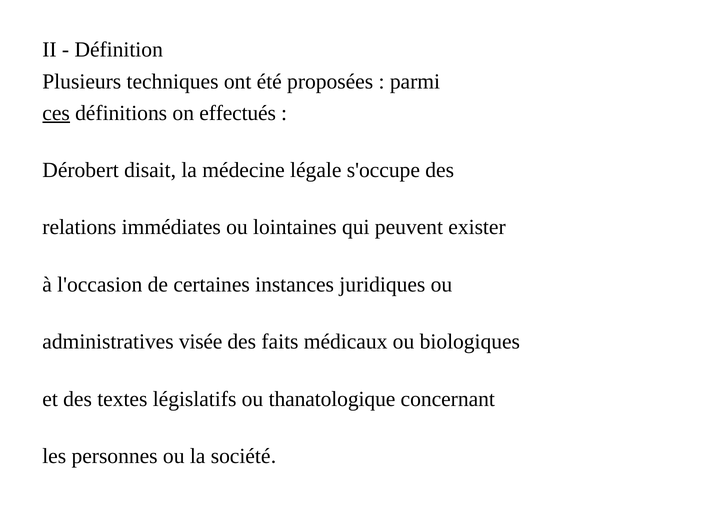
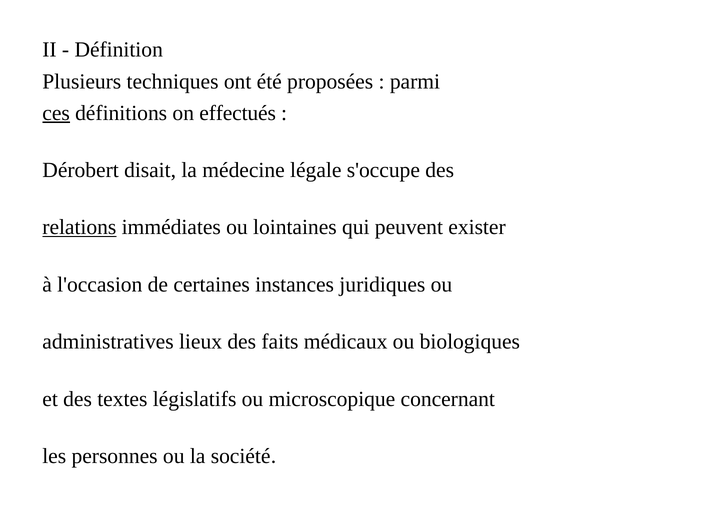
relations underline: none -> present
visée: visée -> lieux
thanatologique: thanatologique -> microscopique
